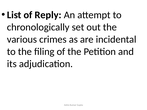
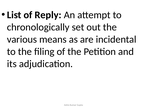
crimes: crimes -> means
